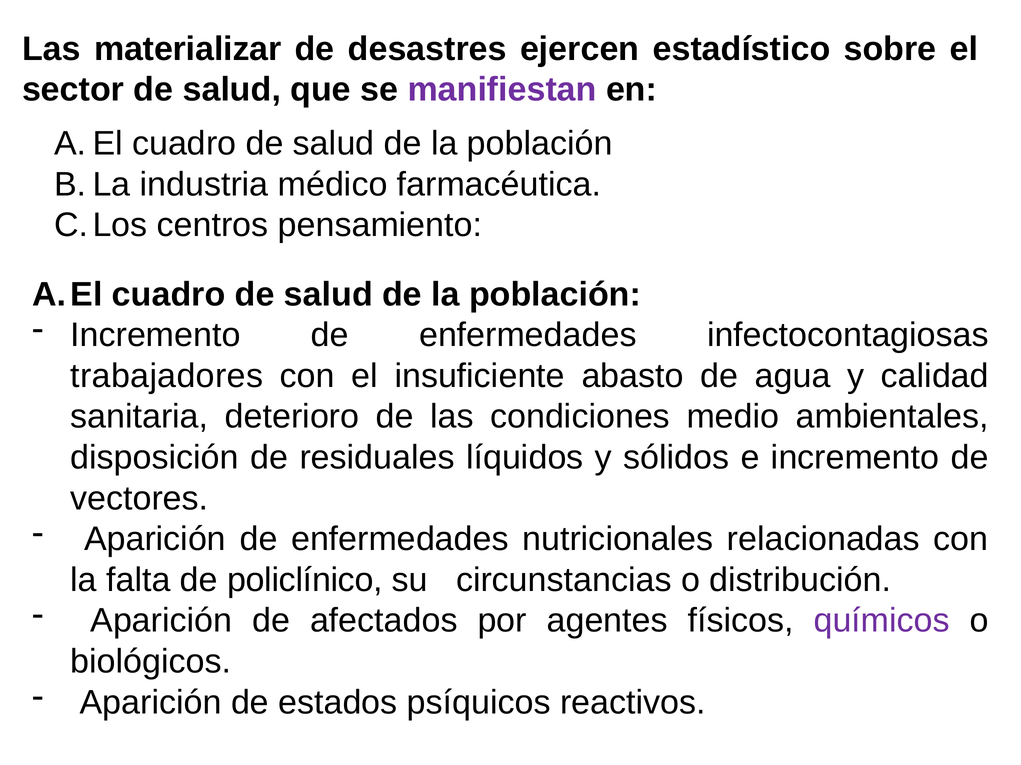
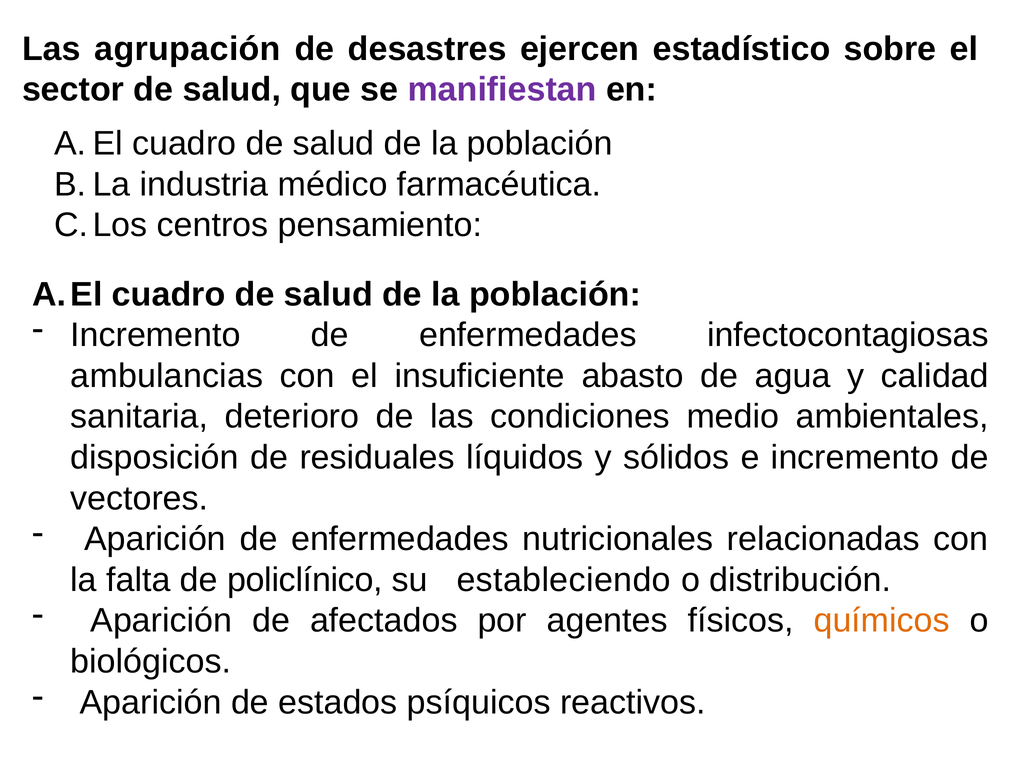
materializar: materializar -> agrupación
trabajadores: trabajadores -> ambulancias
circunstancias: circunstancias -> estableciendo
químicos colour: purple -> orange
